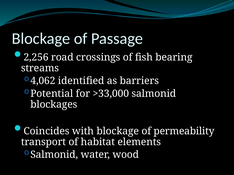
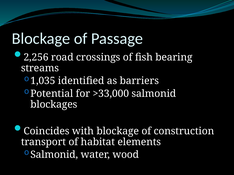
4,062: 4,062 -> 1,035
permeability: permeability -> construction
